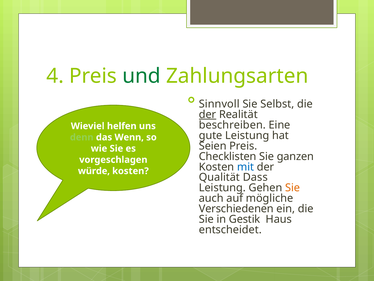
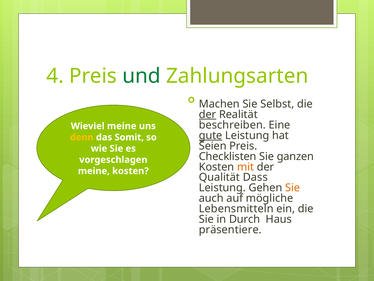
Sinnvoll: Sinnvoll -> Machen
Wieviel helfen: helfen -> meine
gute underline: none -> present
denn colour: light green -> yellow
Wenn: Wenn -> Somit
mit colour: blue -> orange
würde at (94, 171): würde -> meine
Verschiedenen: Verschiedenen -> Lebensmitteln
Gestik: Gestik -> Durch
entscheidet: entscheidet -> präsentiere
